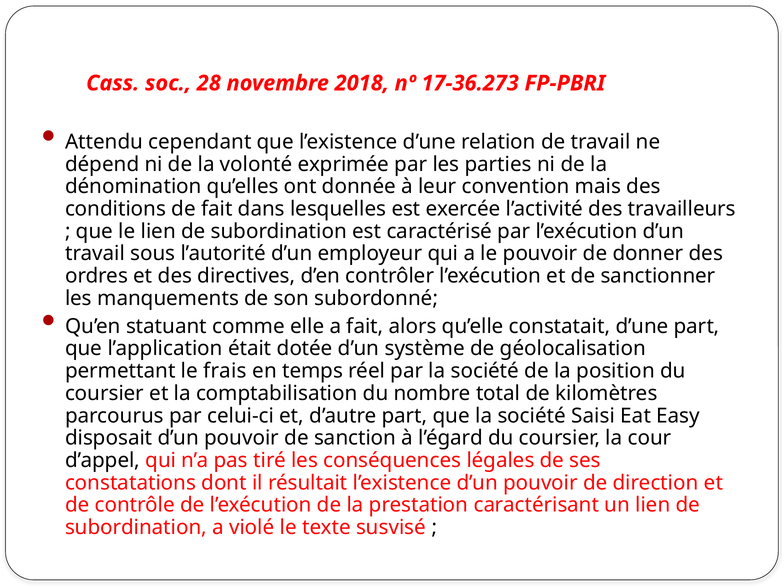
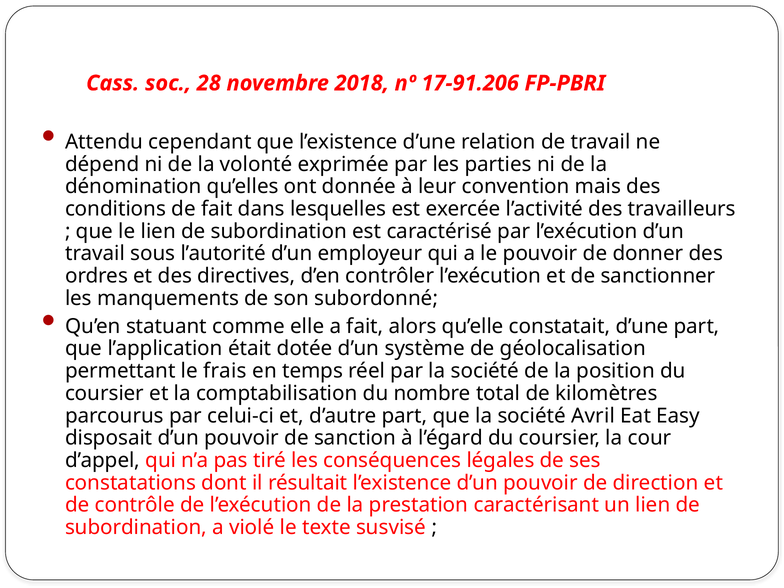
17-36.273: 17-36.273 -> 17-91.206
Saisi: Saisi -> Avril
